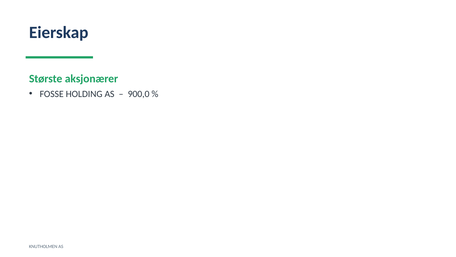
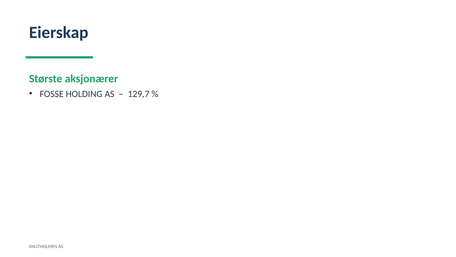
900,0: 900,0 -> 129,7
